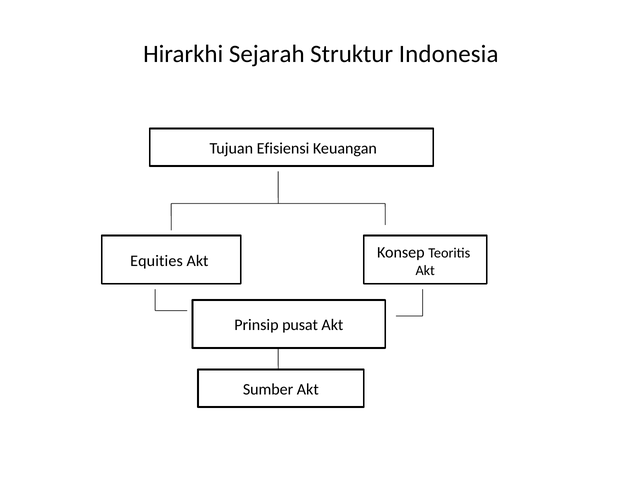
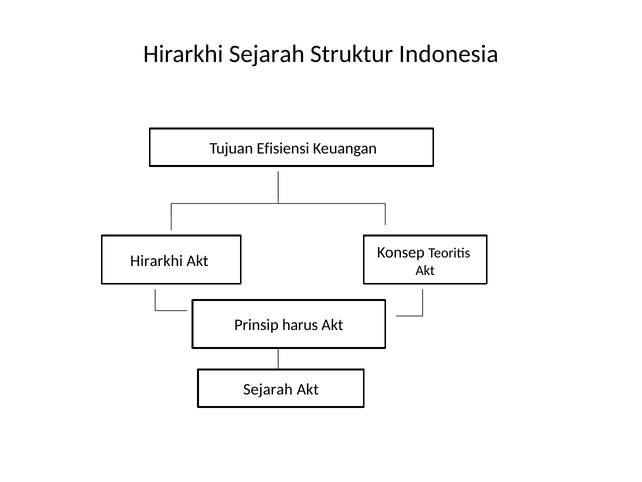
Equities at (156, 261): Equities -> Hirarkhi
pusat: pusat -> harus
Sumber at (268, 389): Sumber -> Sejarah
